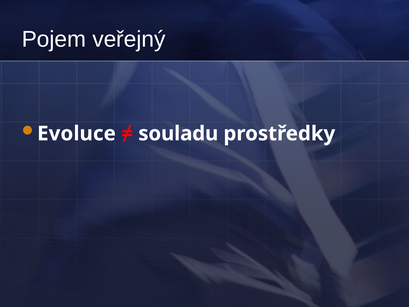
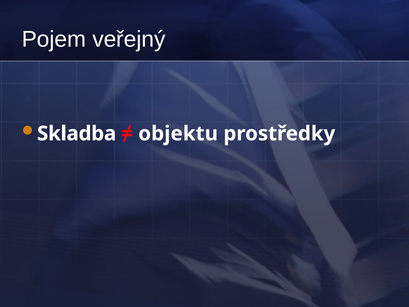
Evoluce: Evoluce -> Skladba
souladu: souladu -> objektu
